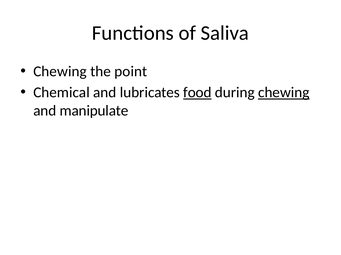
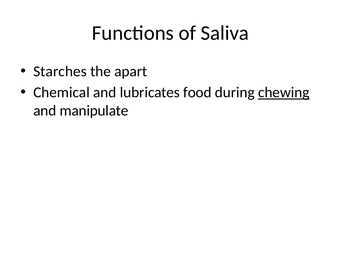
Chewing at (60, 72): Chewing -> Starches
point: point -> apart
food underline: present -> none
